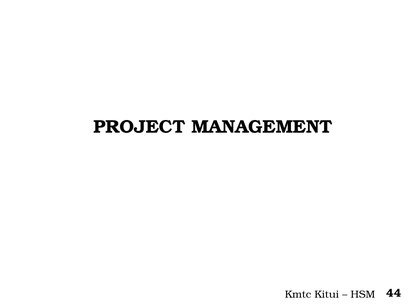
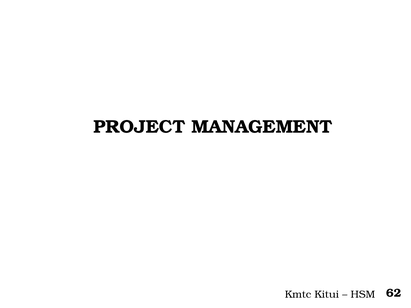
44: 44 -> 62
